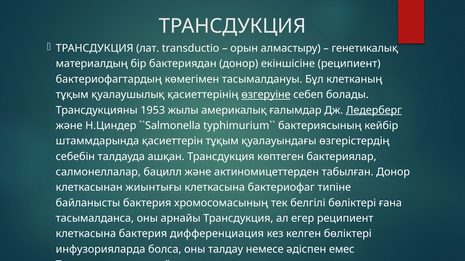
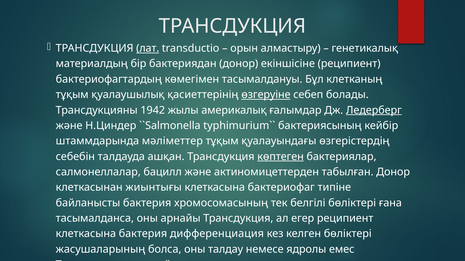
лат underline: none -> present
1953: 1953 -> 1942
қасиеттерін: қасиеттерін -> мәліметтер
көптеген underline: none -> present
инфузорияларда: инфузорияларда -> жасушаларының
әдіспен: әдіспен -> ядролы
